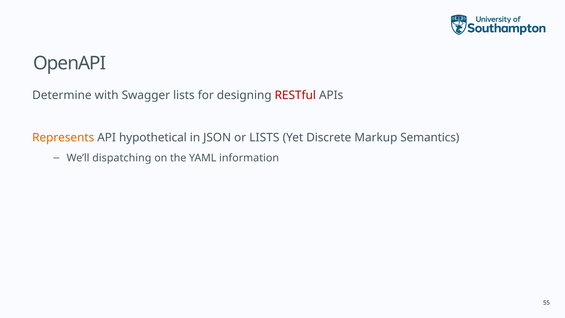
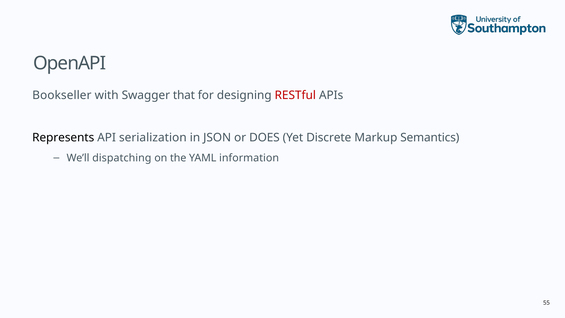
Determine: Determine -> Bookseller
Swagger lists: lists -> that
Represents colour: orange -> black
hypothetical: hypothetical -> serialization
or LISTS: LISTS -> DOES
